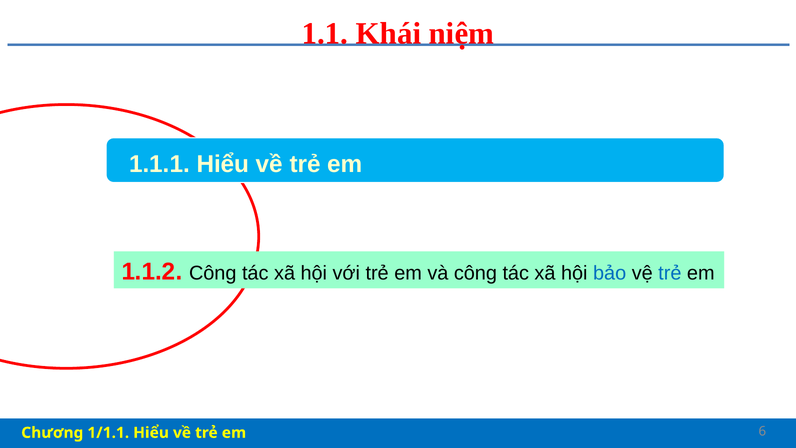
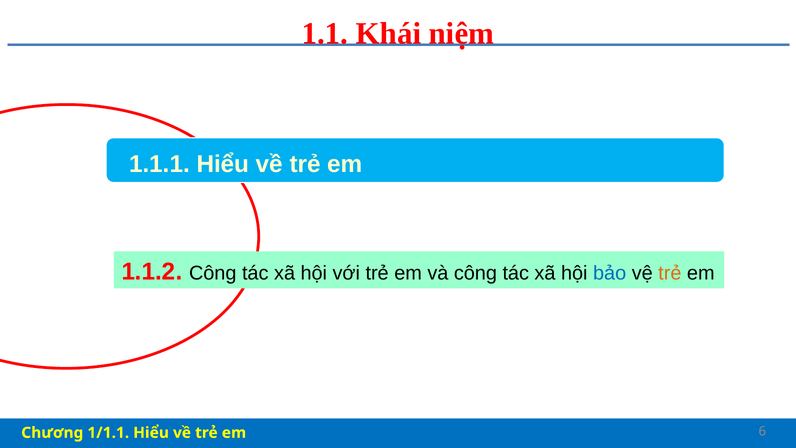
trẻ at (670, 273) colour: blue -> orange
